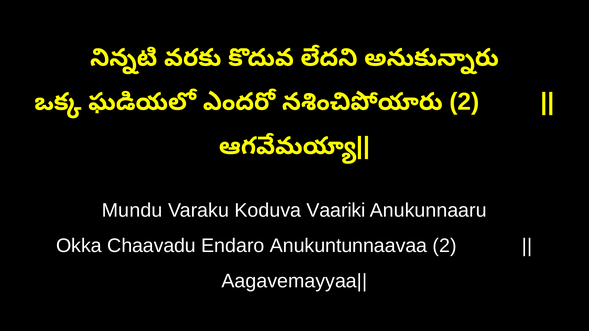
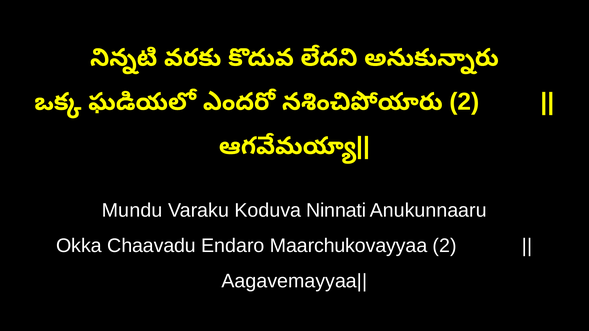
Vaariki: Vaariki -> Ninnati
Anukuntunnaavaa: Anukuntunnaavaa -> Maarchukovayyaa
